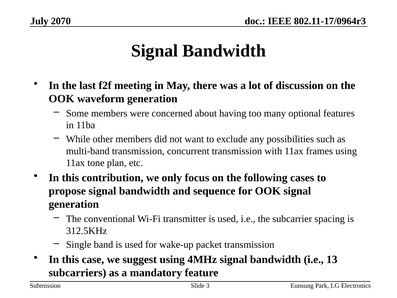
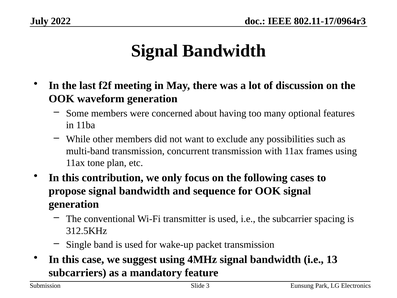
2070: 2070 -> 2022
